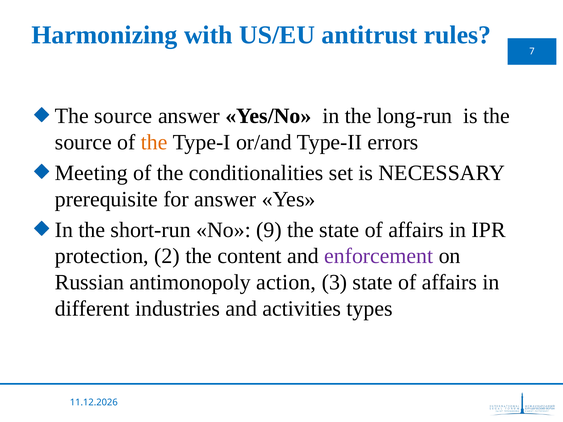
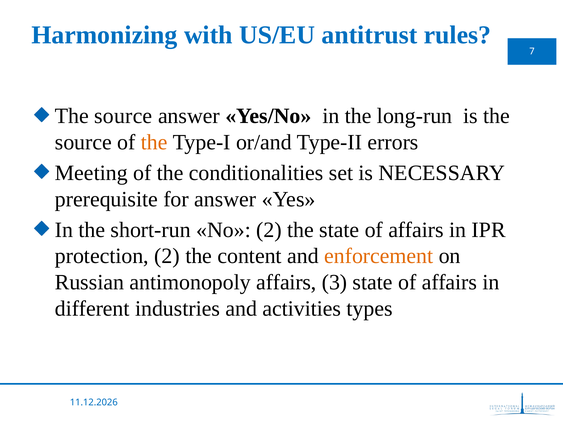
No 9: 9 -> 2
enforcement colour: purple -> orange
antimonopoly action: action -> affairs
